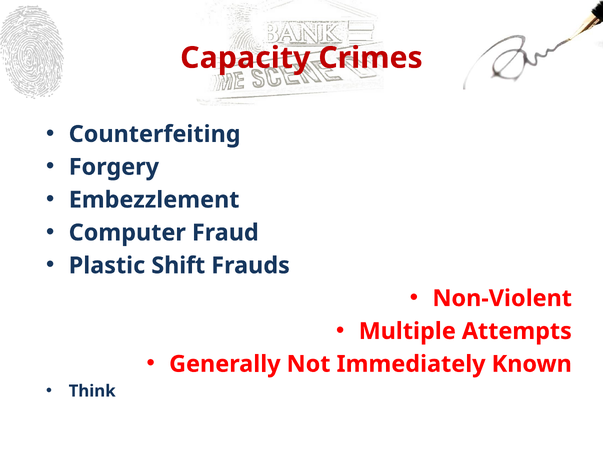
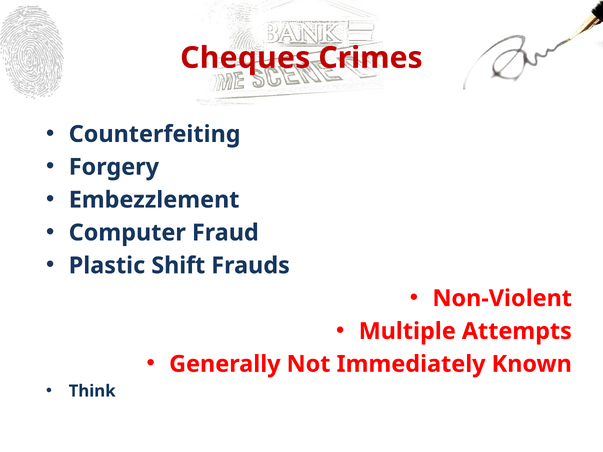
Capacity: Capacity -> Cheques
